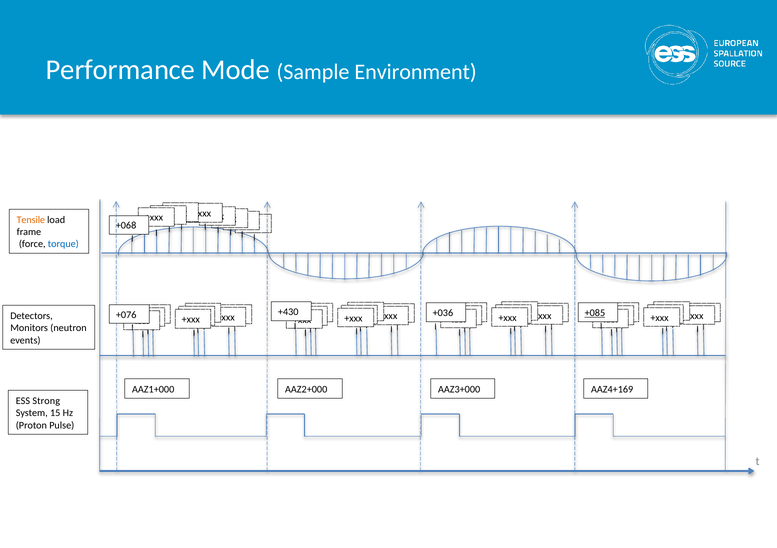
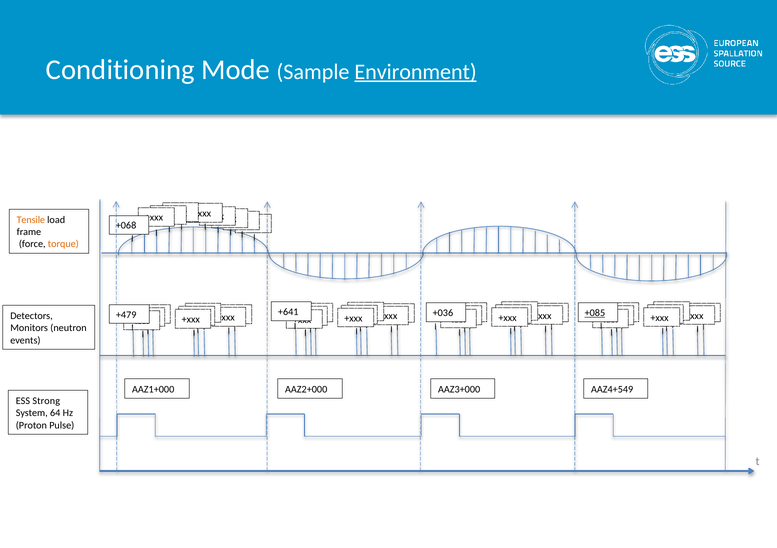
Performance: Performance -> Conditioning
Environment underline: none -> present
torque colour: blue -> orange
+430: +430 -> +641
+076: +076 -> +479
AAZ4+169: AAZ4+169 -> AAZ4+549
15: 15 -> 64
